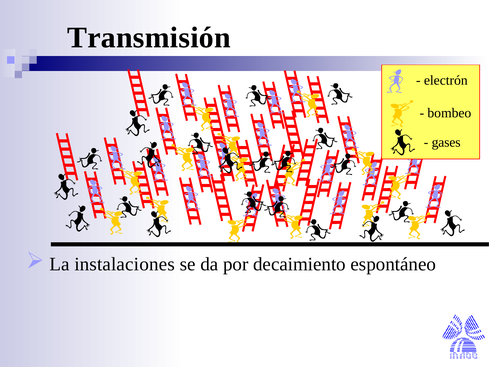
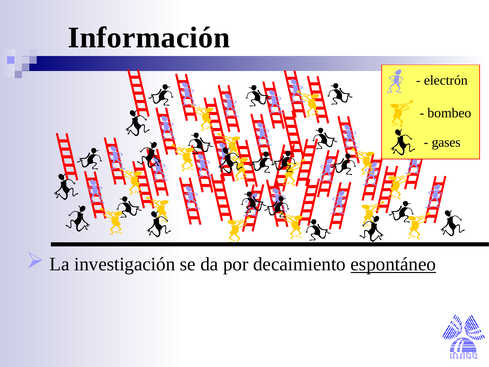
Transmisión: Transmisión -> Información
instalaciones: instalaciones -> investigación
espontáneo underline: none -> present
